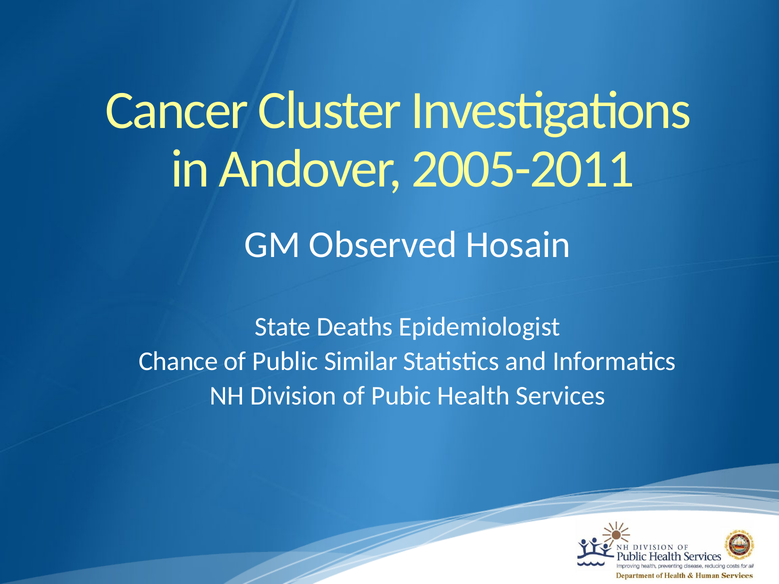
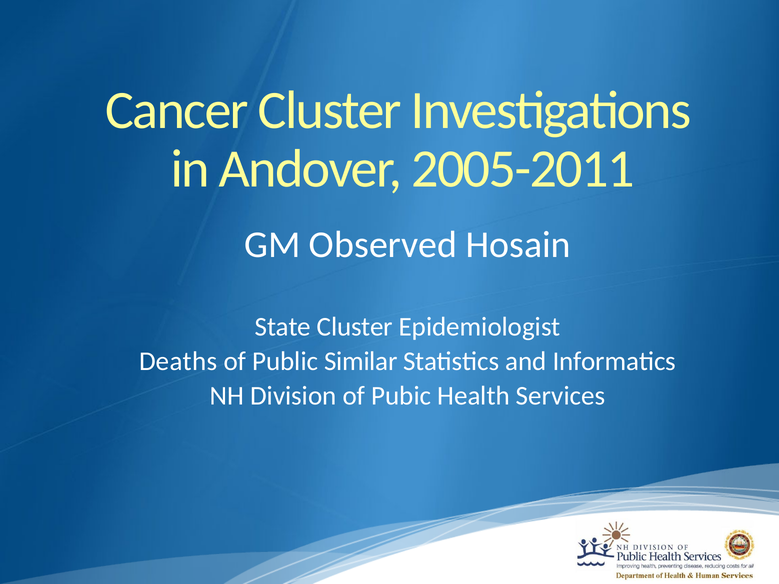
State Deaths: Deaths -> Cluster
Chance: Chance -> Deaths
